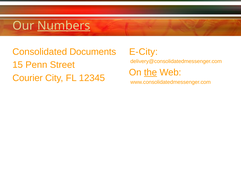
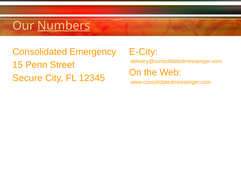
Documents: Documents -> Emergency
the underline: present -> none
Courier: Courier -> Secure
